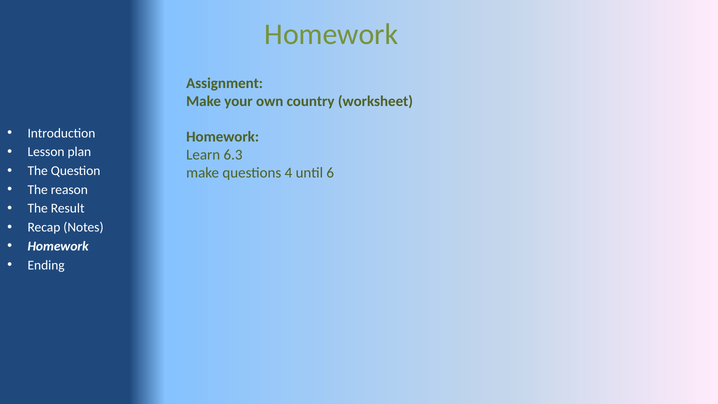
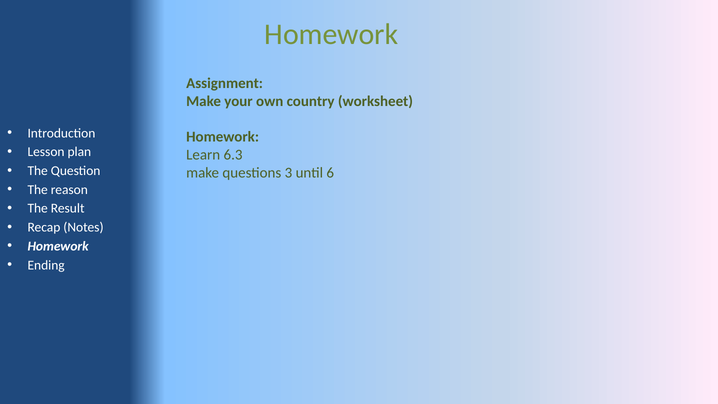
4: 4 -> 3
